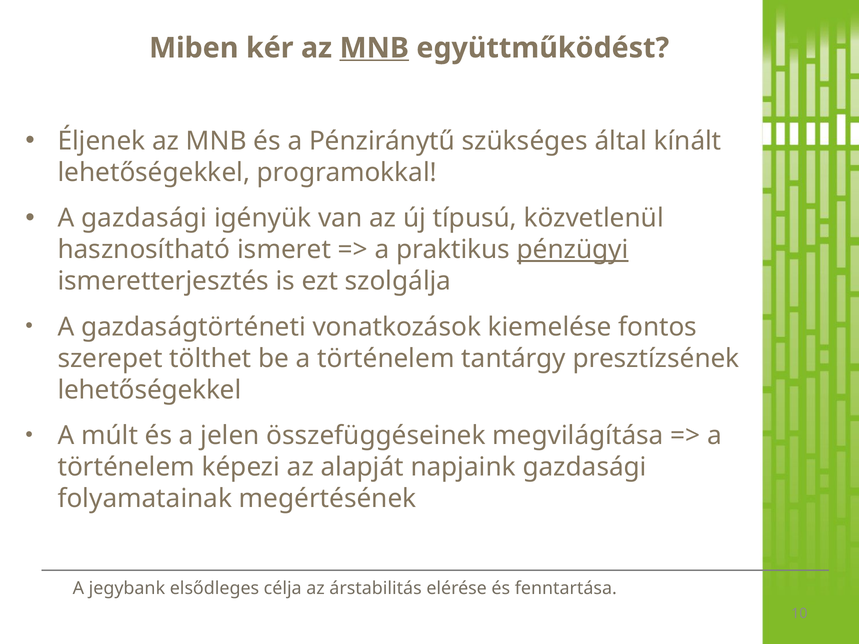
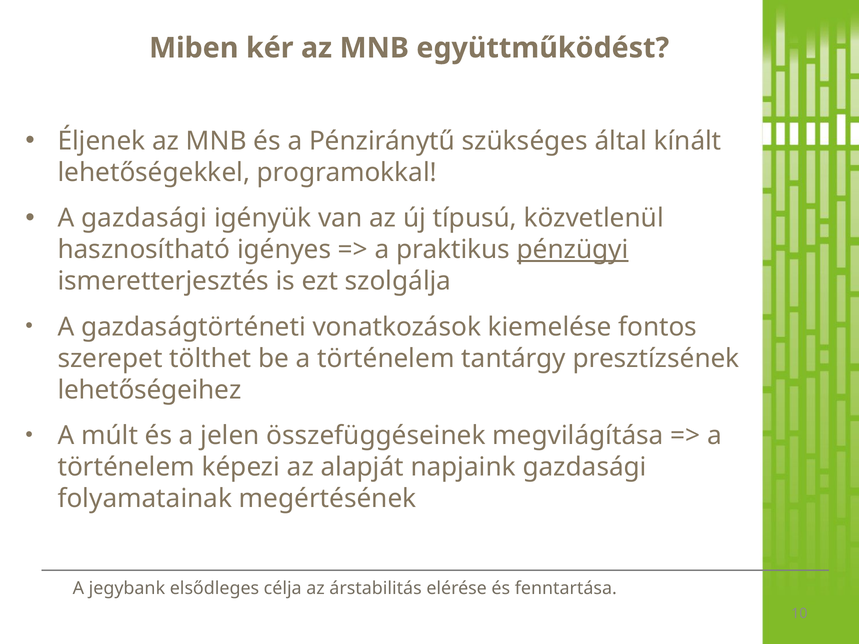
MNB at (374, 48) underline: present -> none
ismeret: ismeret -> igényes
lehetőségekkel at (150, 390): lehetőségekkel -> lehetőségeihez
